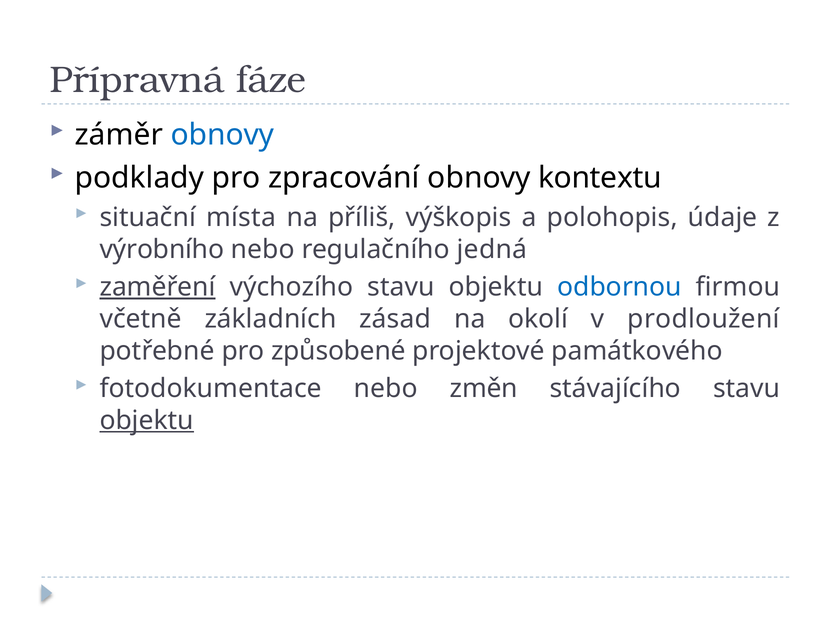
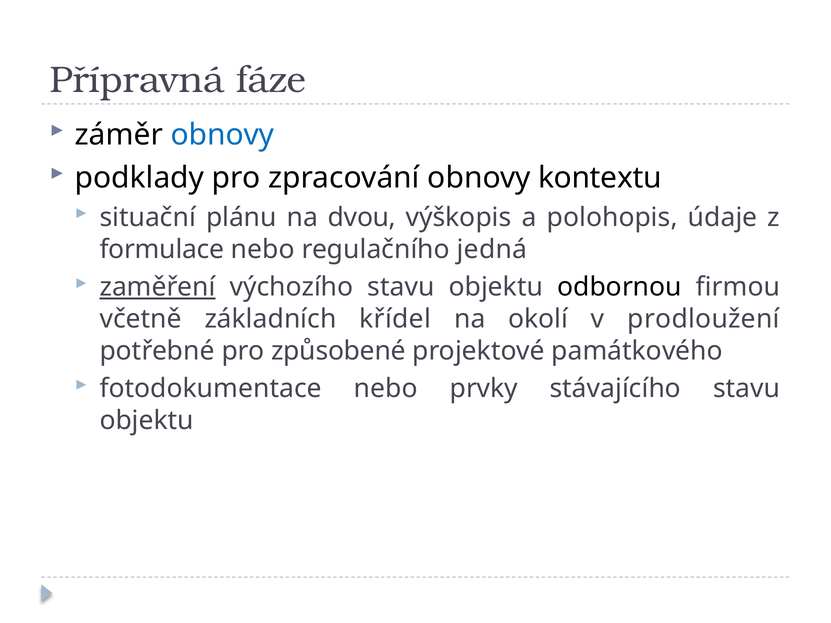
místa: místa -> plánu
příliš: příliš -> dvou
výrobního: výrobního -> formulace
odbornou colour: blue -> black
zásad: zásad -> křídel
změn: změn -> prvky
objektu at (147, 421) underline: present -> none
